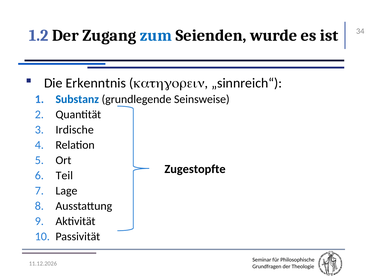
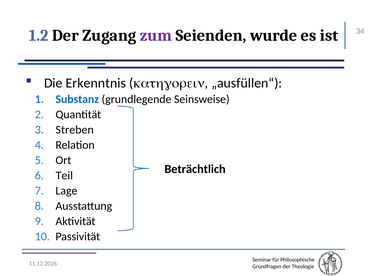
zum colour: blue -> purple
„sinnreich“: „sinnreich“ -> „ausfüllen“
Irdische: Irdische -> Streben
Zugestopfte: Zugestopfte -> Beträchtlich
